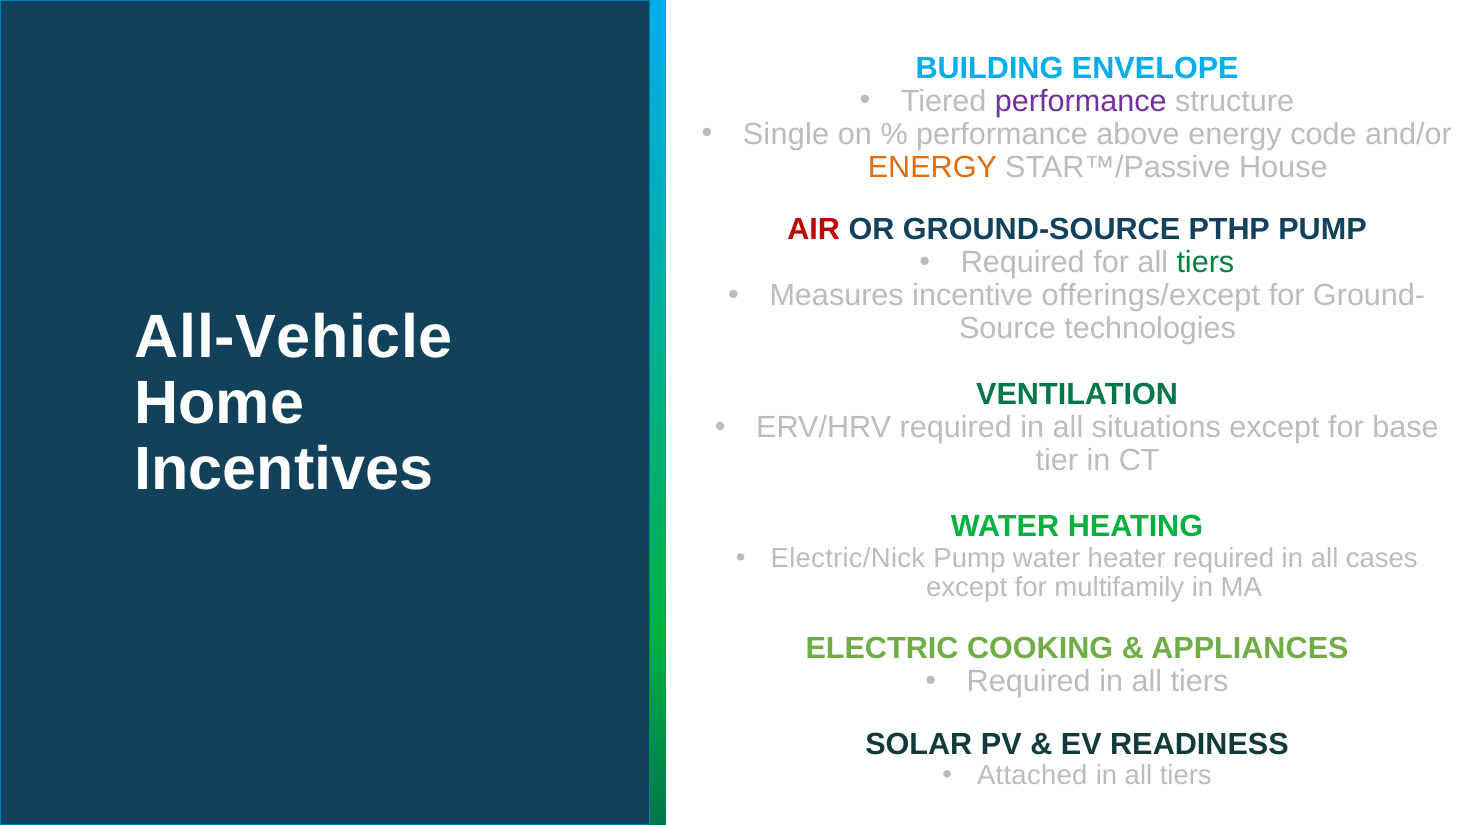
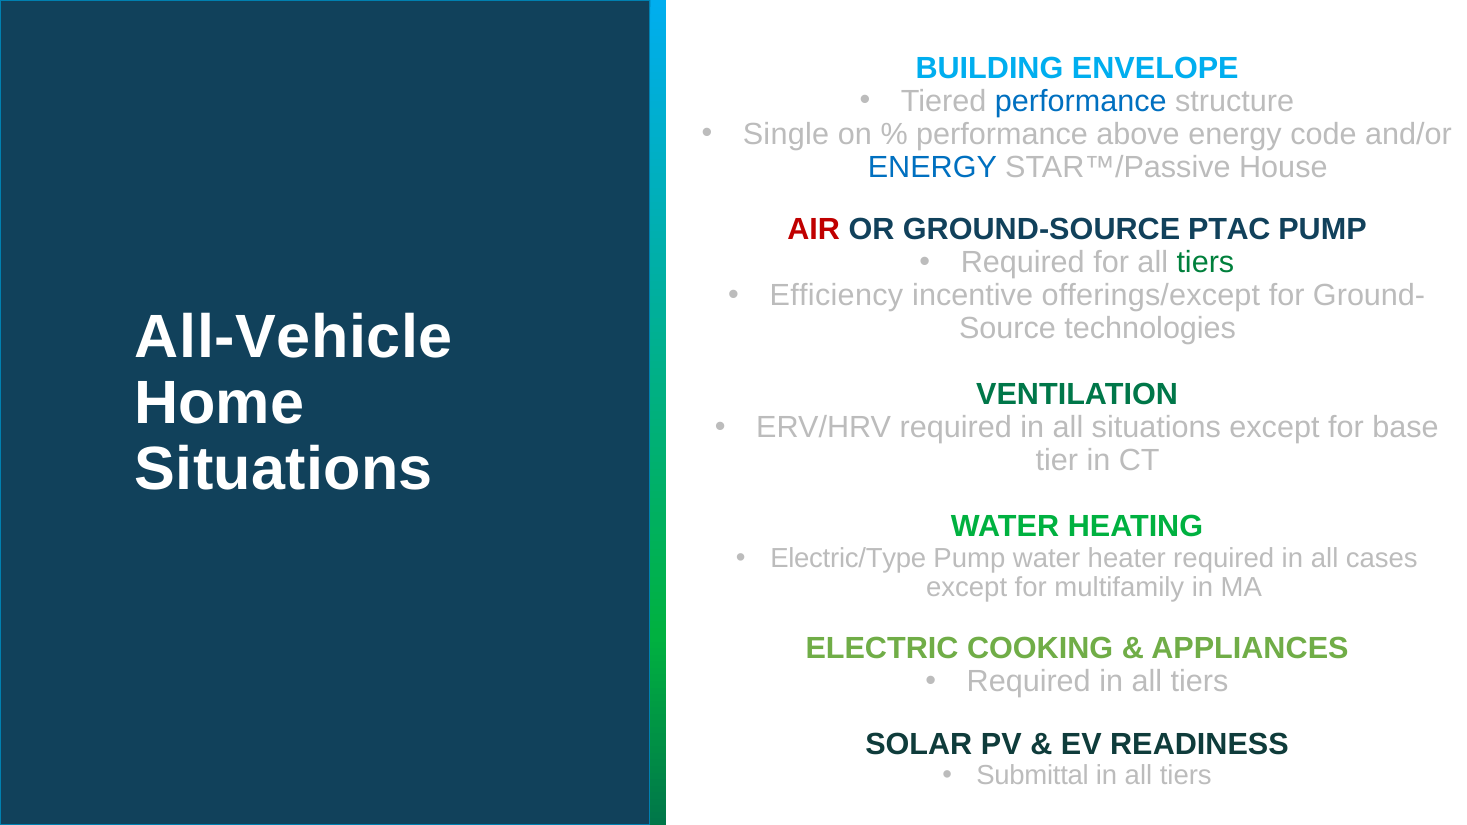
performance at (1081, 101) colour: purple -> blue
ENERGY at (932, 167) colour: orange -> blue
PTHP: PTHP -> PTAC
Measures: Measures -> Efficiency
Incentives at (284, 470): Incentives -> Situations
Electric/Nick: Electric/Nick -> Electric/Type
Attached: Attached -> Submittal
